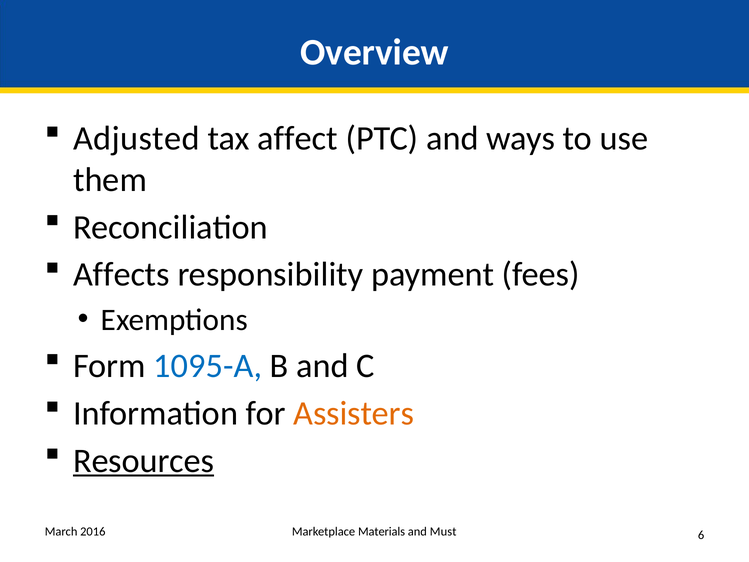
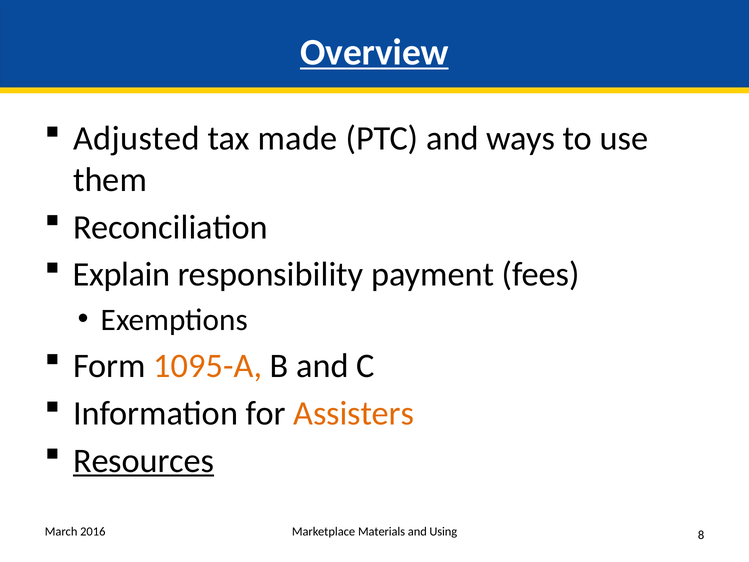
Overview underline: none -> present
affect: affect -> made
Affects: Affects -> Explain
1095-A colour: blue -> orange
Must: Must -> Using
6: 6 -> 8
